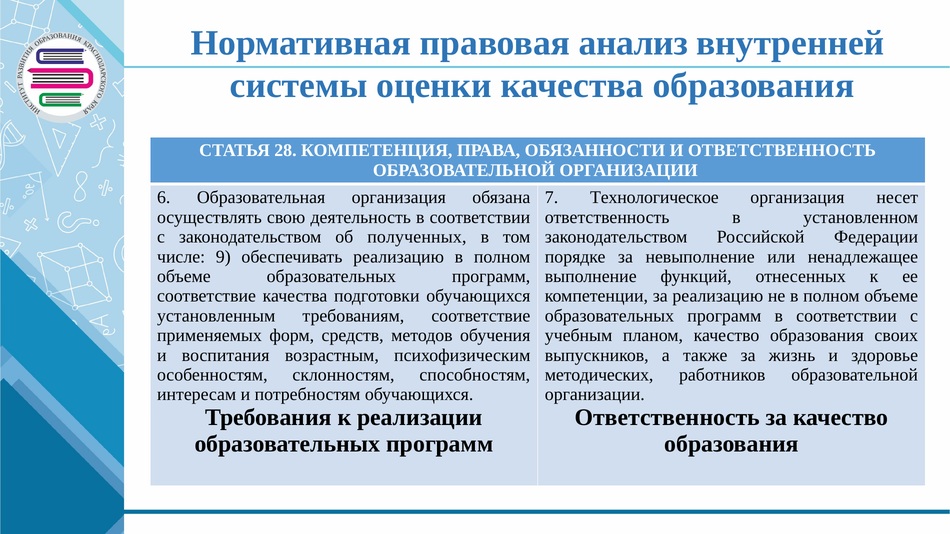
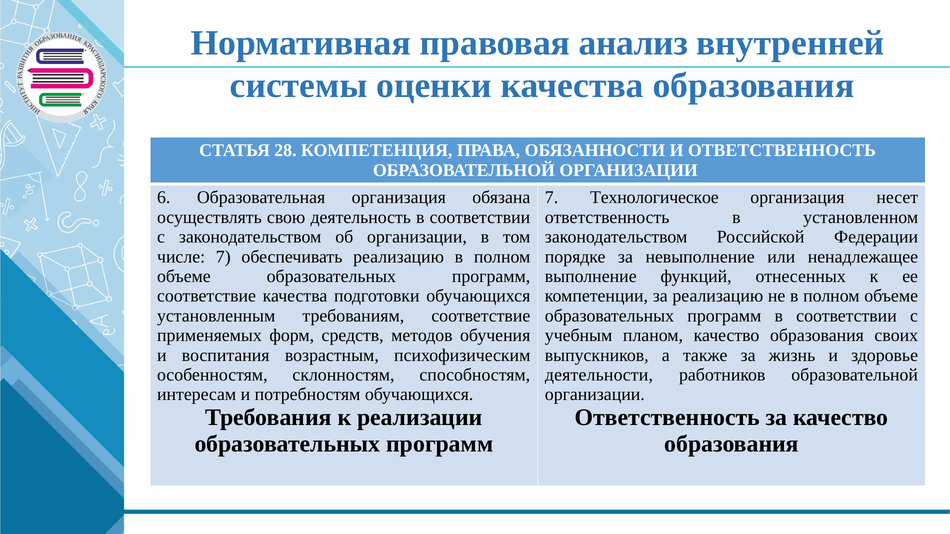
об полученных: полученных -> организации
числе 9: 9 -> 7
методических: методических -> деятельности
